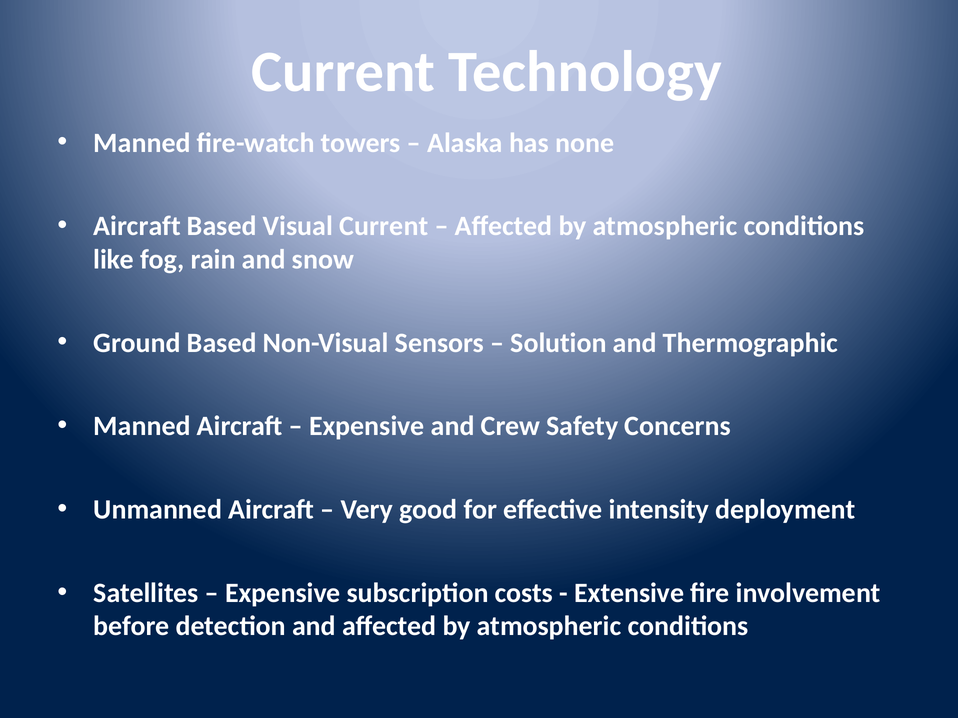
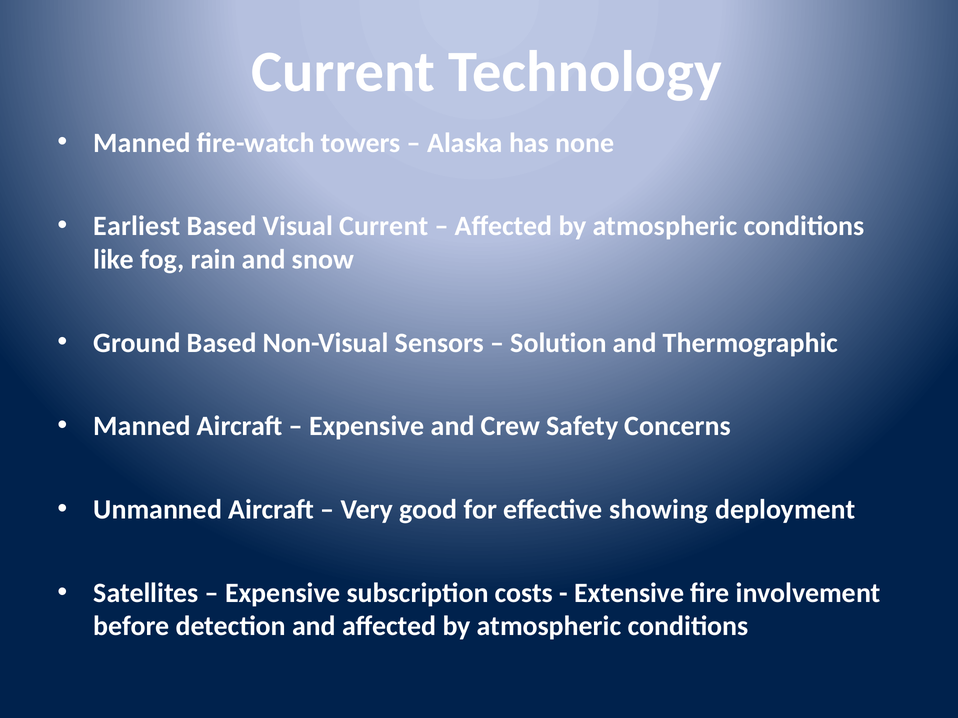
Aircraft at (137, 226): Aircraft -> Earliest
intensity: intensity -> showing
